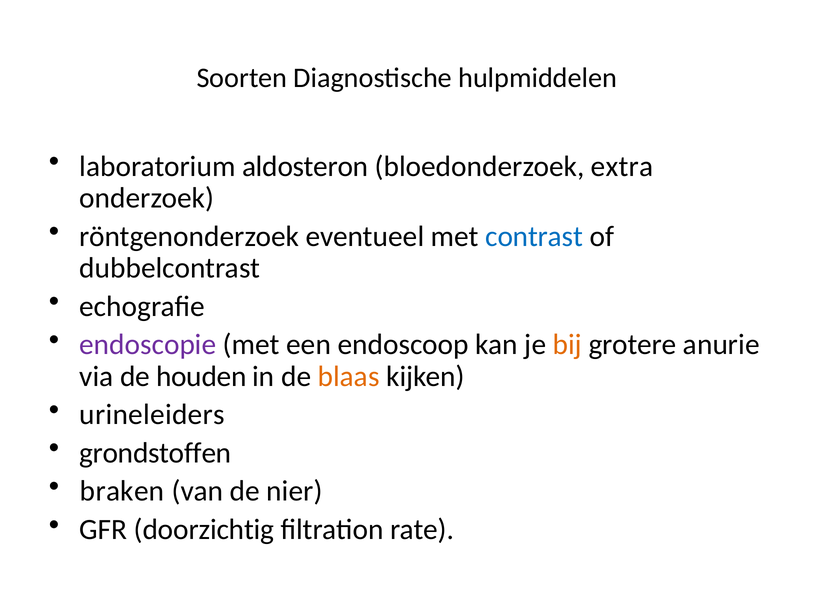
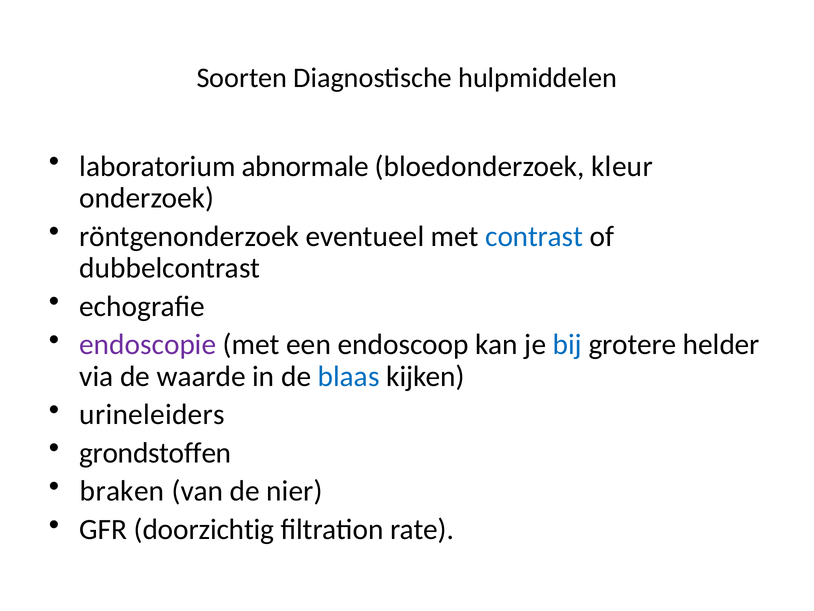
aldosteron: aldosteron -> abnormale
extra: extra -> kleur
bij colour: orange -> blue
anurie: anurie -> helder
houden: houden -> waarde
blaas colour: orange -> blue
